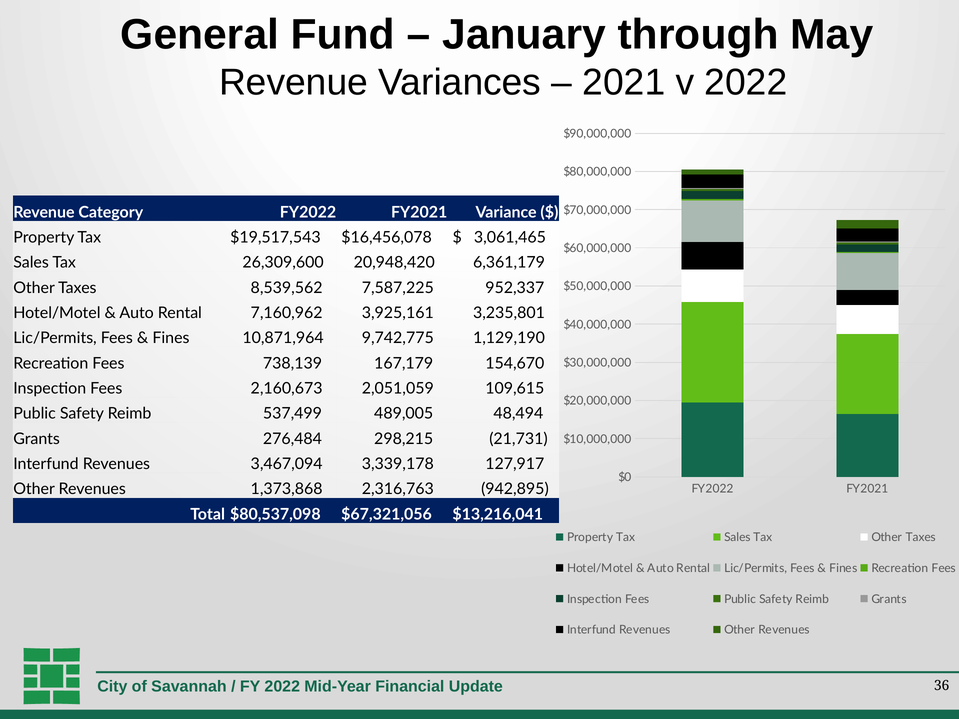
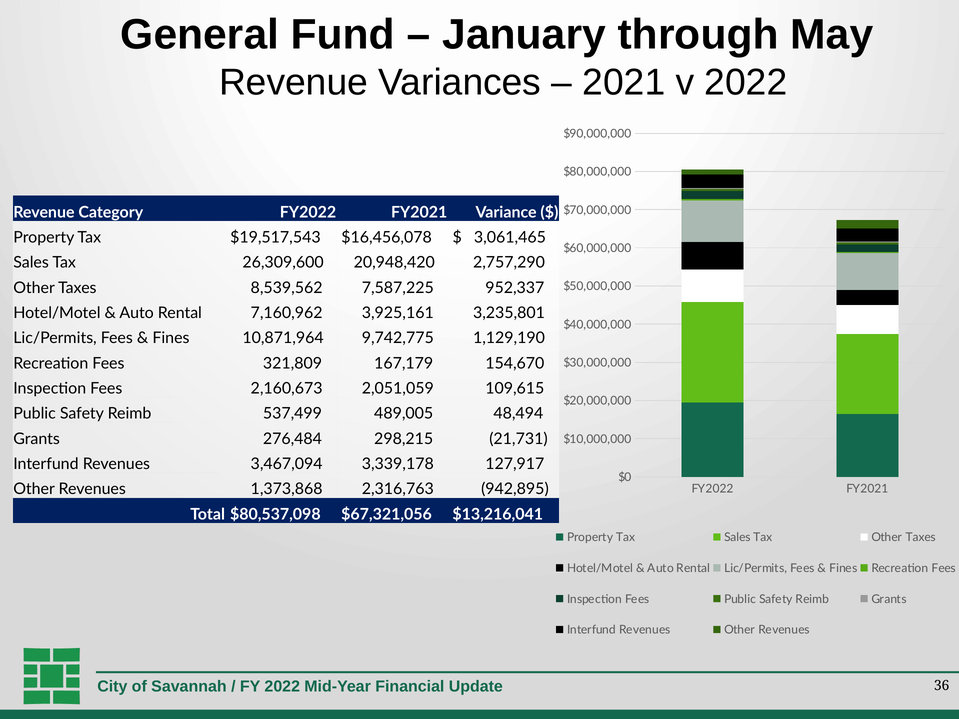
6,361,179: 6,361,179 -> 2,757,290
738,139: 738,139 -> 321,809
